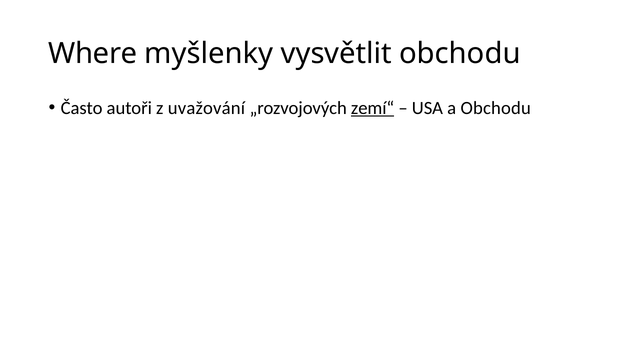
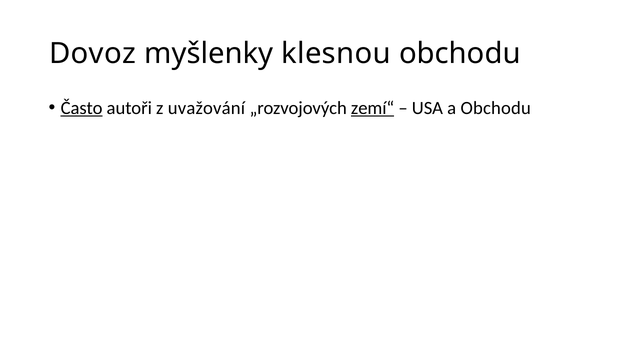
Where: Where -> Dovoz
vysvětlit: vysvětlit -> klesnou
Často underline: none -> present
